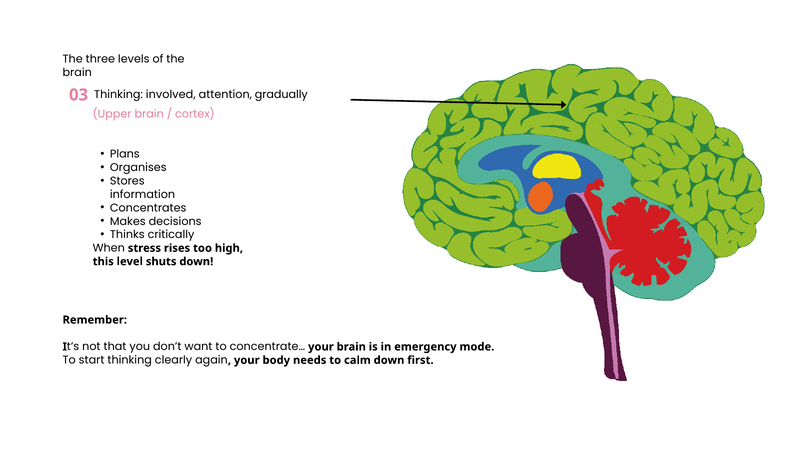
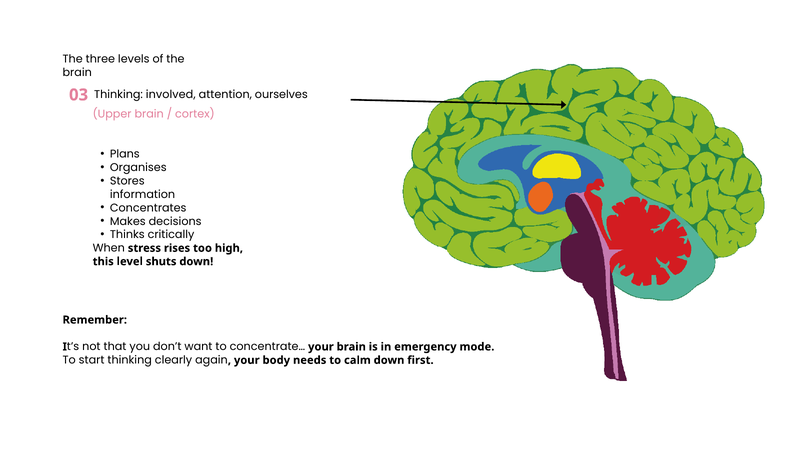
gradually: gradually -> ourselves
